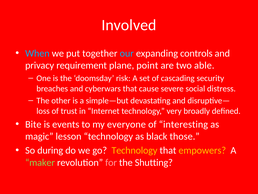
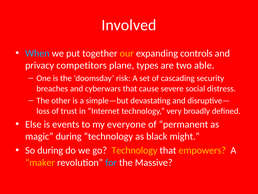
our colour: light blue -> yellow
requirement: requirement -> competitors
point: point -> types
Bite: Bite -> Else
interesting: interesting -> permanent
magic lesson: lesson -> during
those: those -> might
maker colour: light green -> yellow
for colour: pink -> light blue
Shutting: Shutting -> Massive
